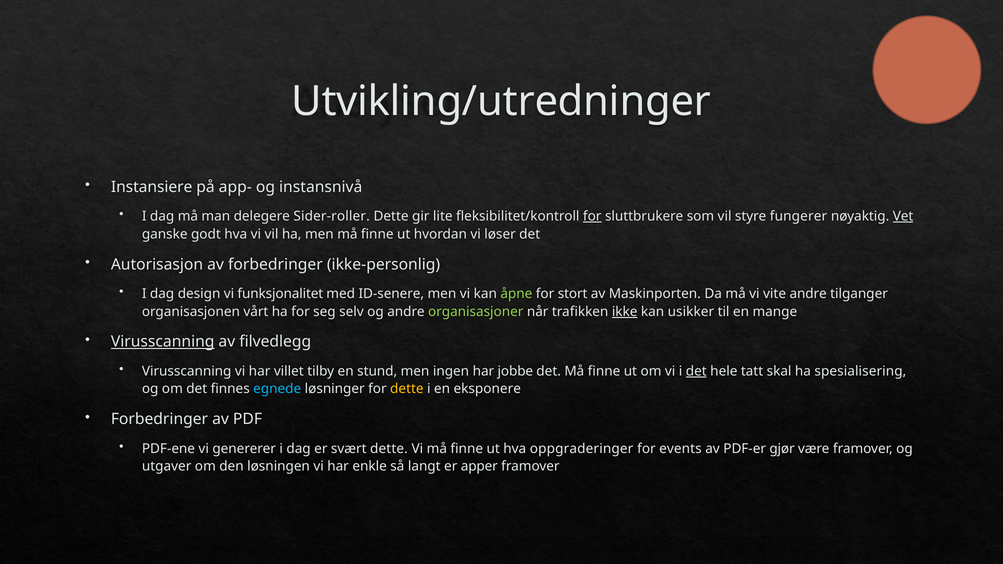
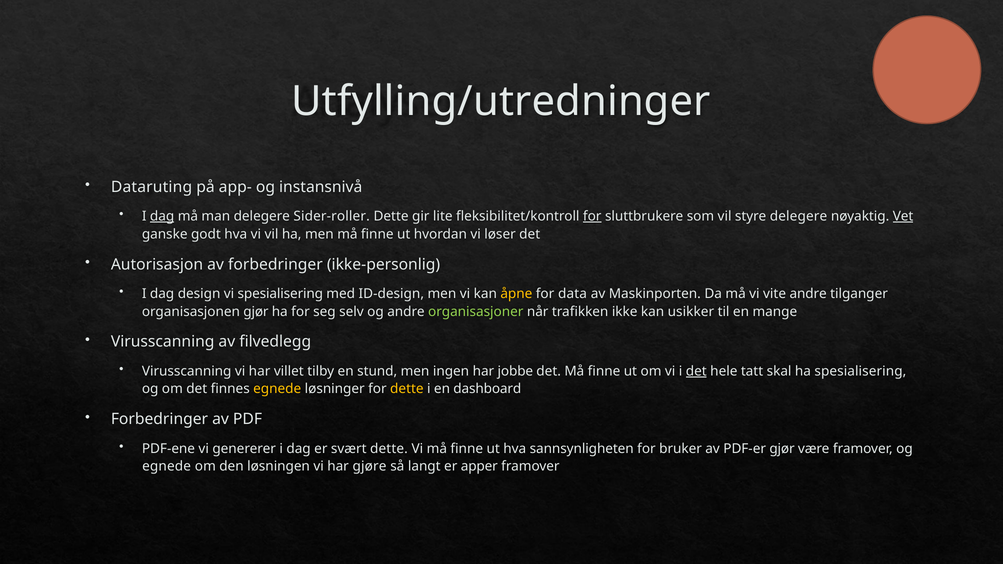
Utvikling/utredninger: Utvikling/utredninger -> Utfylling/utredninger
Instansiere: Instansiere -> Dataruting
dag at (162, 216) underline: none -> present
styre fungerer: fungerer -> delegere
vi funksjonalitet: funksjonalitet -> spesialisering
ID-senere: ID-senere -> ID-design
åpne colour: light green -> yellow
stort: stort -> data
organisasjonen vårt: vårt -> gjør
ikke underline: present -> none
Virusscanning at (163, 342) underline: present -> none
egnede at (277, 389) colour: light blue -> yellow
eksponere: eksponere -> dashboard
oppgraderinger: oppgraderinger -> sannsynligheten
events: events -> bruker
utgaver at (167, 467): utgaver -> egnede
enkle: enkle -> gjøre
